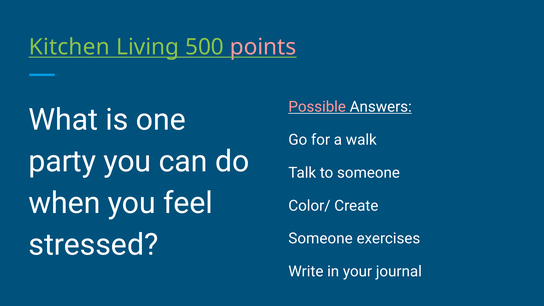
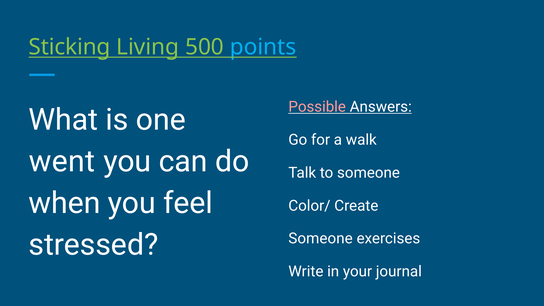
Kitchen: Kitchen -> Sticking
points colour: pink -> light blue
party: party -> went
